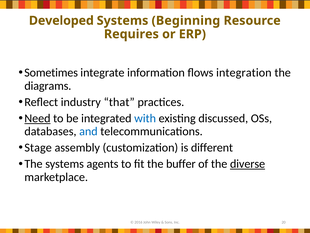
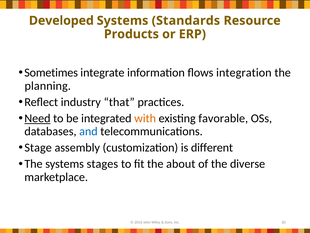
Beginning: Beginning -> Standards
Requires: Requires -> Products
diagrams: diagrams -> planning
with colour: blue -> orange
discussed: discussed -> favorable
agents: agents -> stages
buffer: buffer -> about
diverse underline: present -> none
